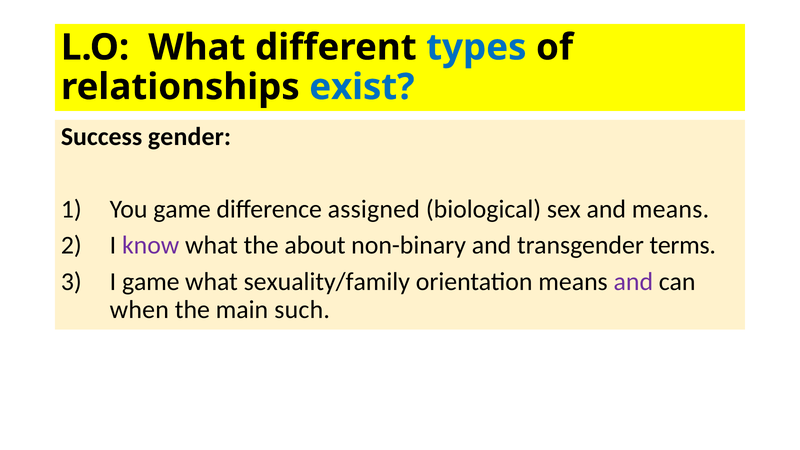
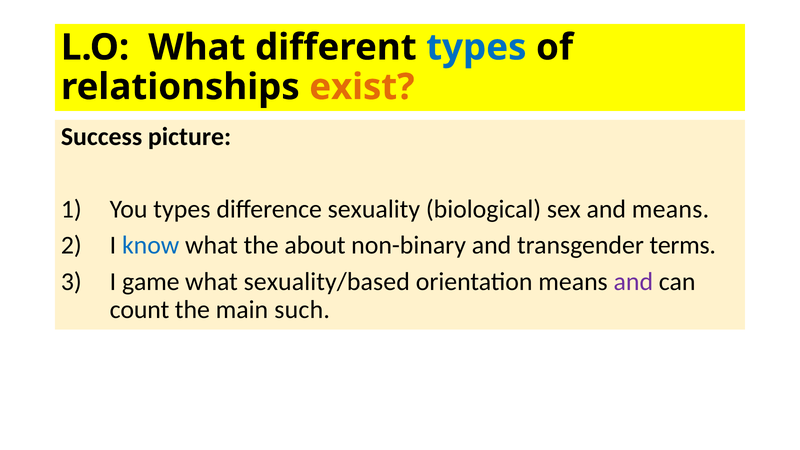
exist colour: blue -> orange
gender: gender -> picture
You game: game -> types
assigned: assigned -> sexuality
know colour: purple -> blue
sexuality/family: sexuality/family -> sexuality/based
when: when -> count
